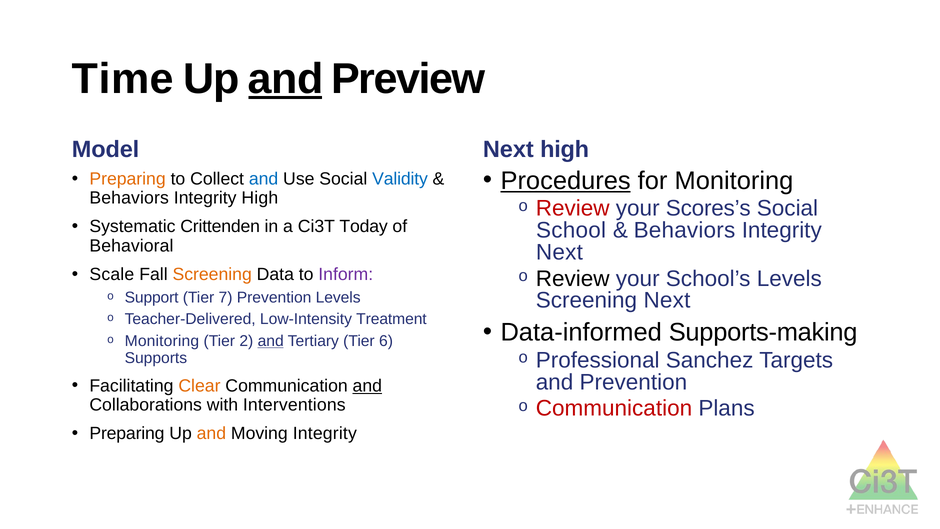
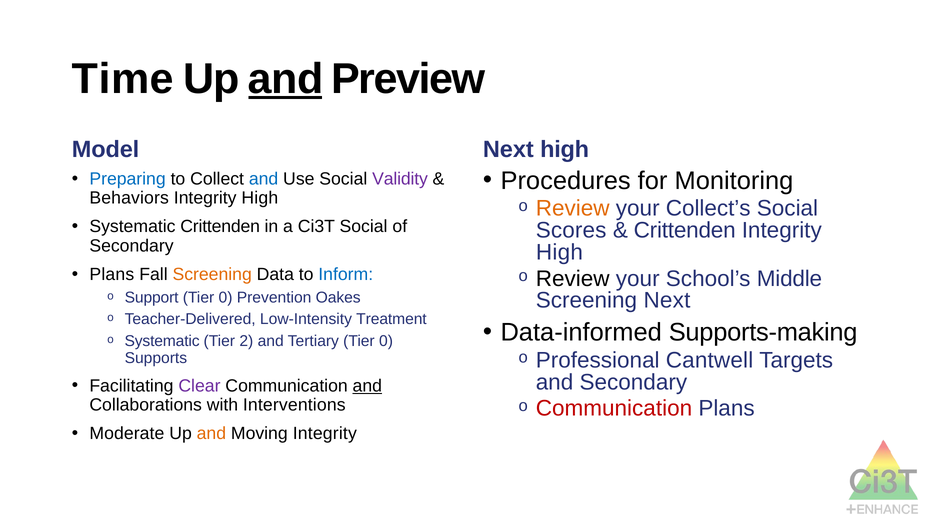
Procedures underline: present -> none
Preparing at (128, 179) colour: orange -> blue
Validity colour: blue -> purple
Review at (573, 208) colour: red -> orange
Scores’s: Scores’s -> Collect’s
Ci3T Today: Today -> Social
School: School -> Scores
Behaviors at (684, 230): Behaviors -> Crittenden
Behavioral at (131, 246): Behavioral -> Secondary
Next at (559, 252): Next -> High
Scale at (112, 274): Scale -> Plans
Inform colour: purple -> blue
School’s Levels: Levels -> Middle
7 at (226, 297): 7 -> 0
Prevention Levels: Levels -> Oakes
Monitoring at (162, 341): Monitoring -> Systematic
and at (271, 341) underline: present -> none
Tertiary Tier 6: 6 -> 0
Sanchez: Sanchez -> Cantwell
and Prevention: Prevention -> Secondary
Clear colour: orange -> purple
Preparing at (127, 433): Preparing -> Moderate
